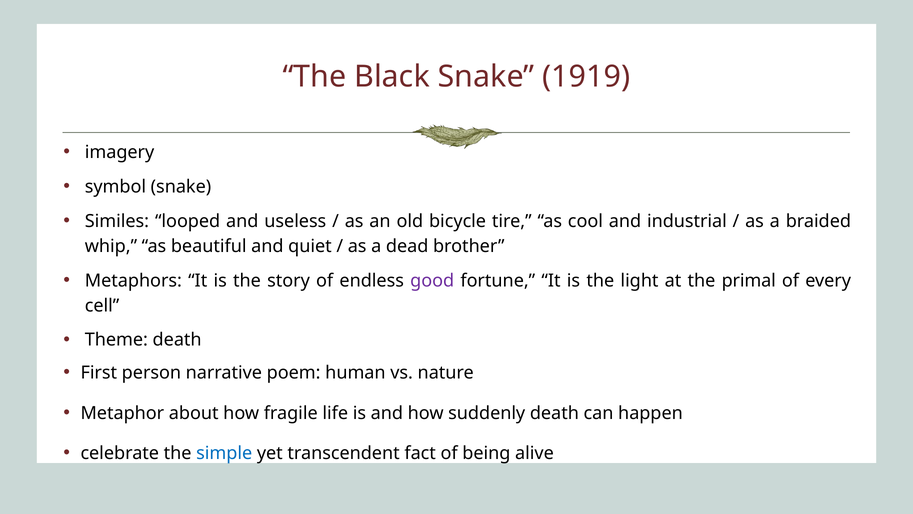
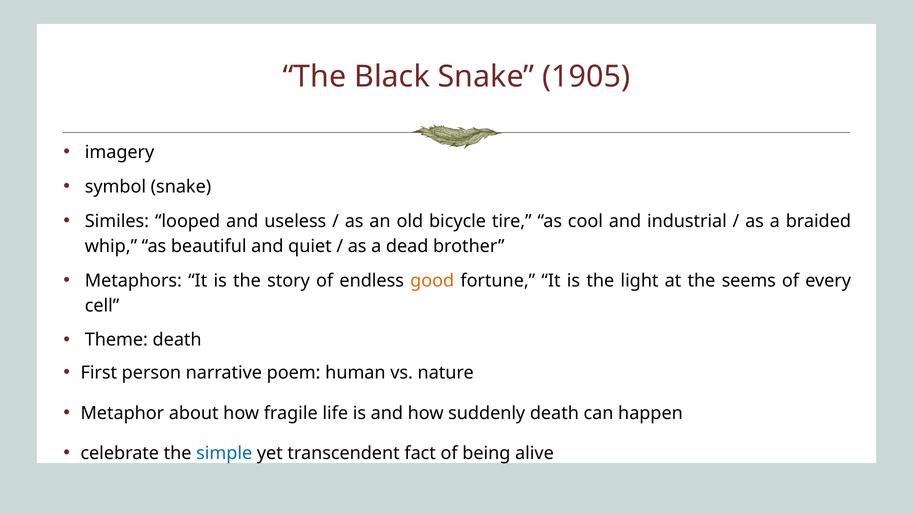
1919: 1919 -> 1905
good colour: purple -> orange
primal: primal -> seems
